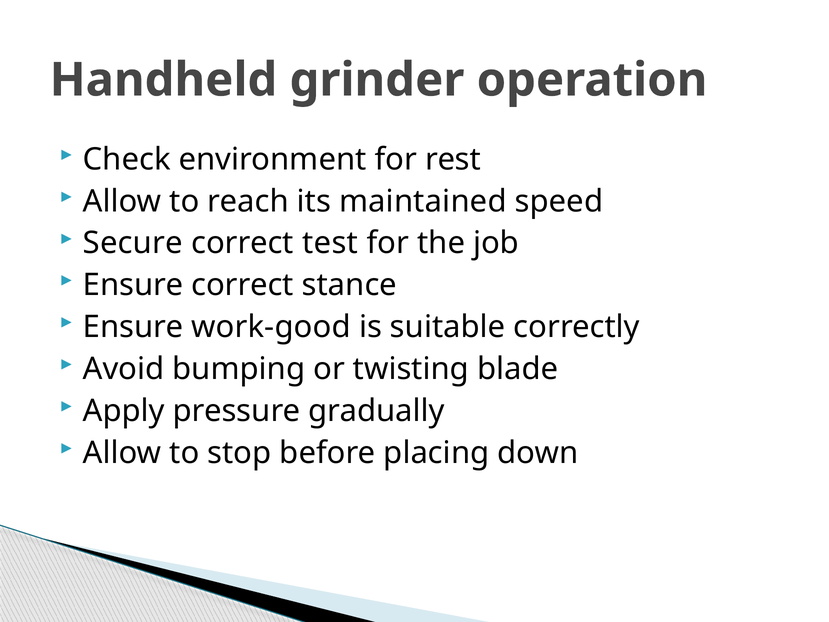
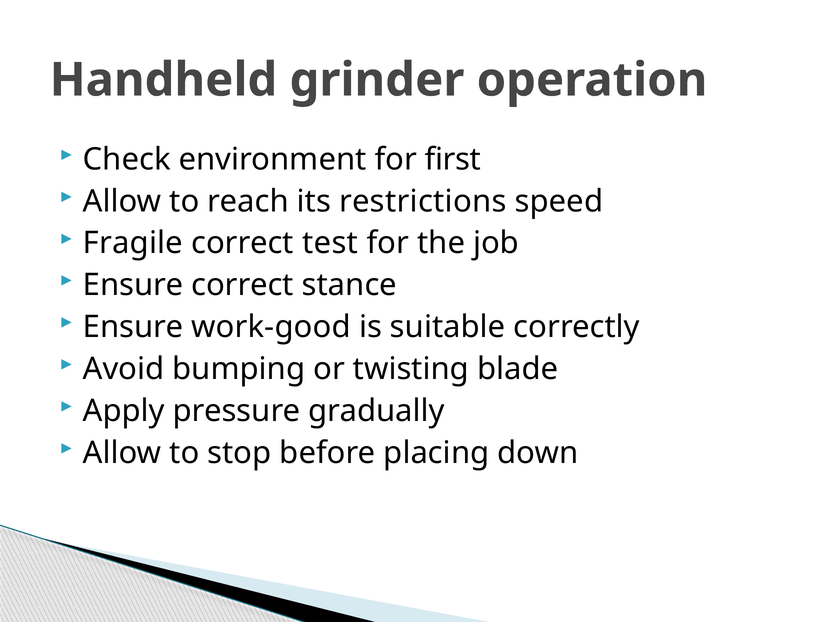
rest: rest -> first
maintained: maintained -> restrictions
Secure: Secure -> Fragile
